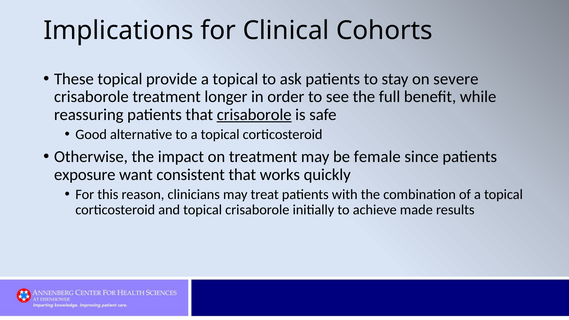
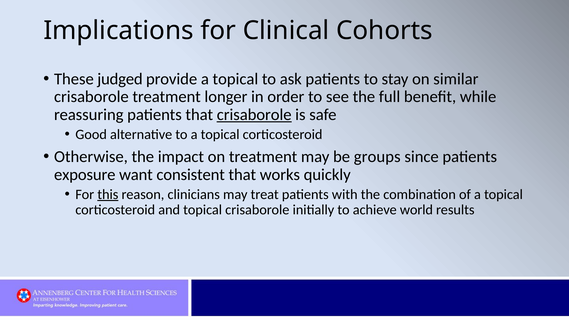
These topical: topical -> judged
severe: severe -> similar
female: female -> groups
this underline: none -> present
made: made -> world
